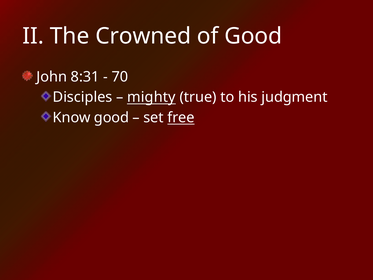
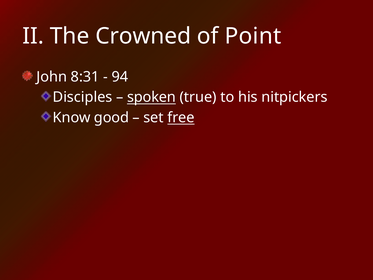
of Good: Good -> Point
70: 70 -> 94
mighty: mighty -> spoken
judgment: judgment -> nitpickers
